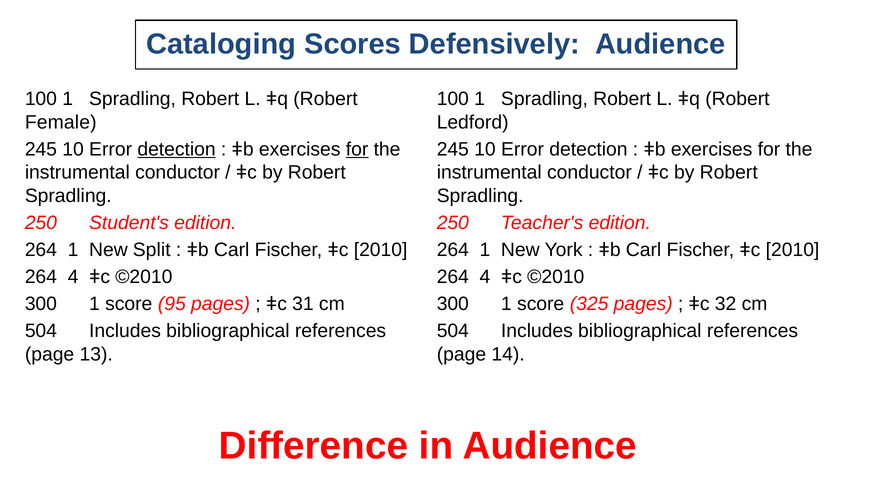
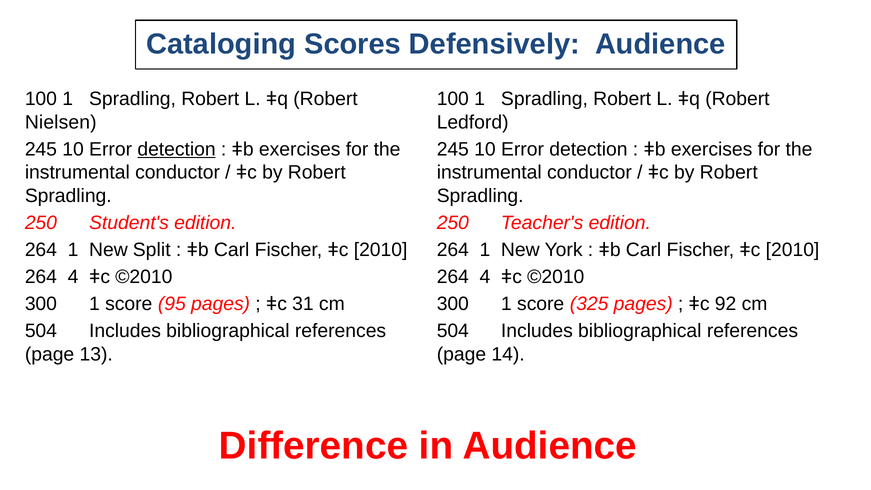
Female: Female -> Nielsen
for at (357, 149) underline: present -> none
32: 32 -> 92
